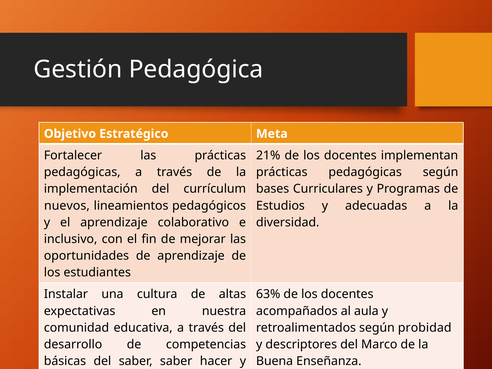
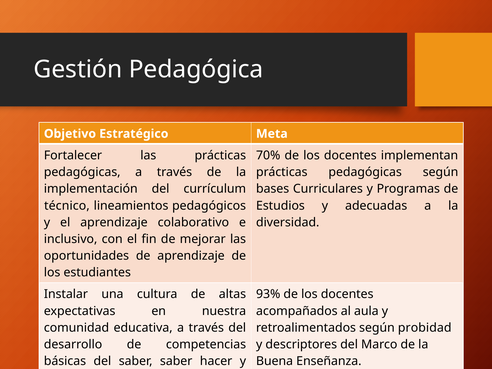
21%: 21% -> 70%
nuevos: nuevos -> técnico
63%: 63% -> 93%
